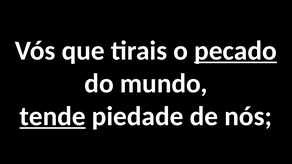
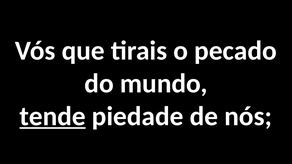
pecado underline: present -> none
